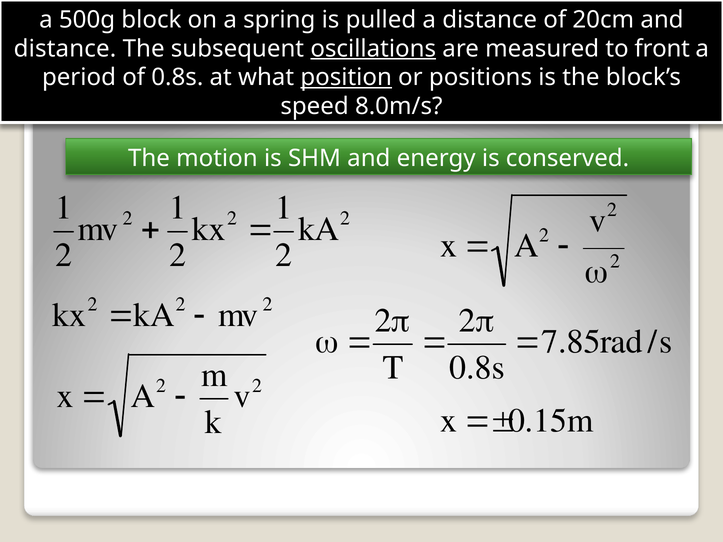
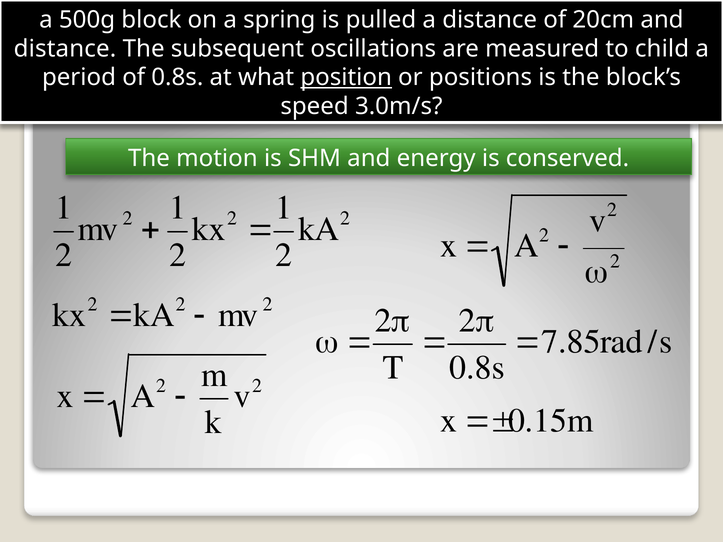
oscillations underline: present -> none
front: front -> child
8.0m/s: 8.0m/s -> 3.0m/s
